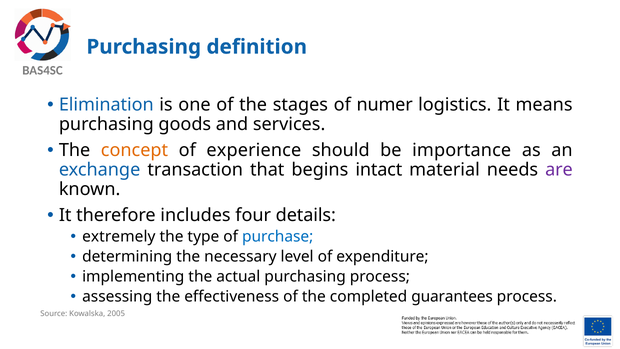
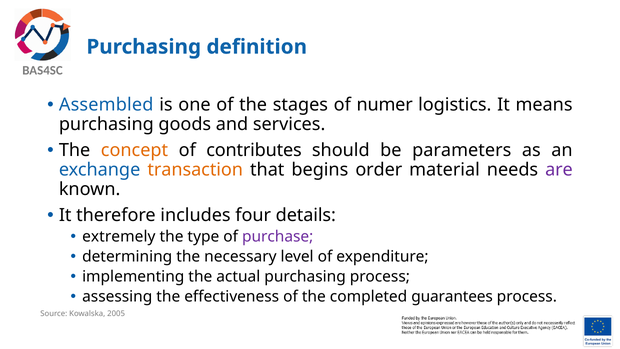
Elimination: Elimination -> Assembled
experience: experience -> contributes
importance: importance -> parameters
transaction colour: black -> orange
intact: intact -> order
purchase colour: blue -> purple
